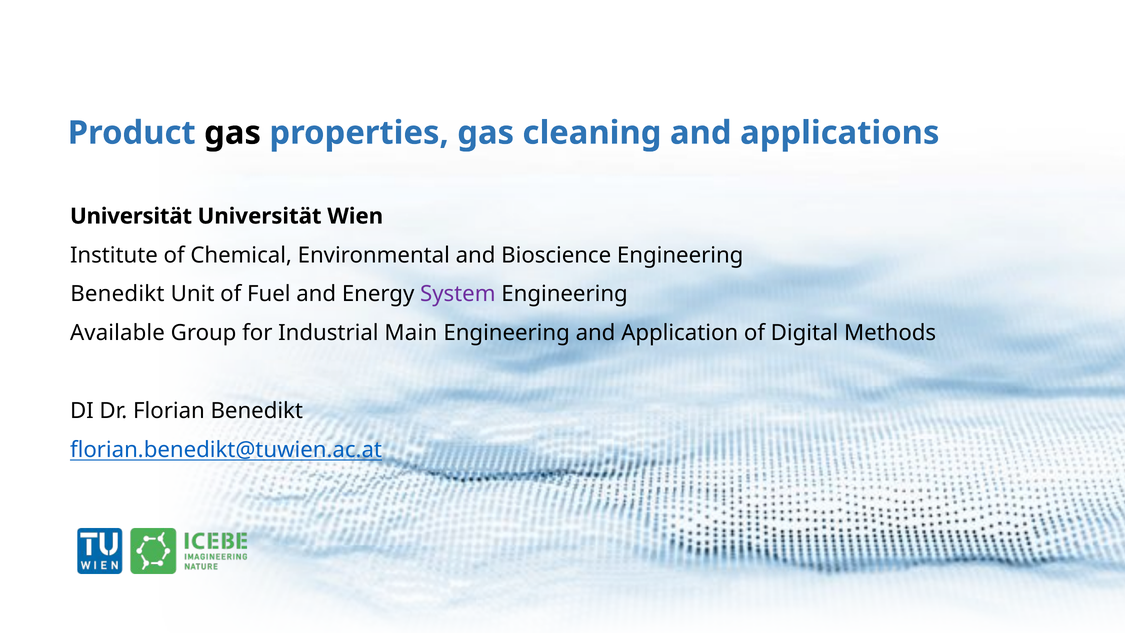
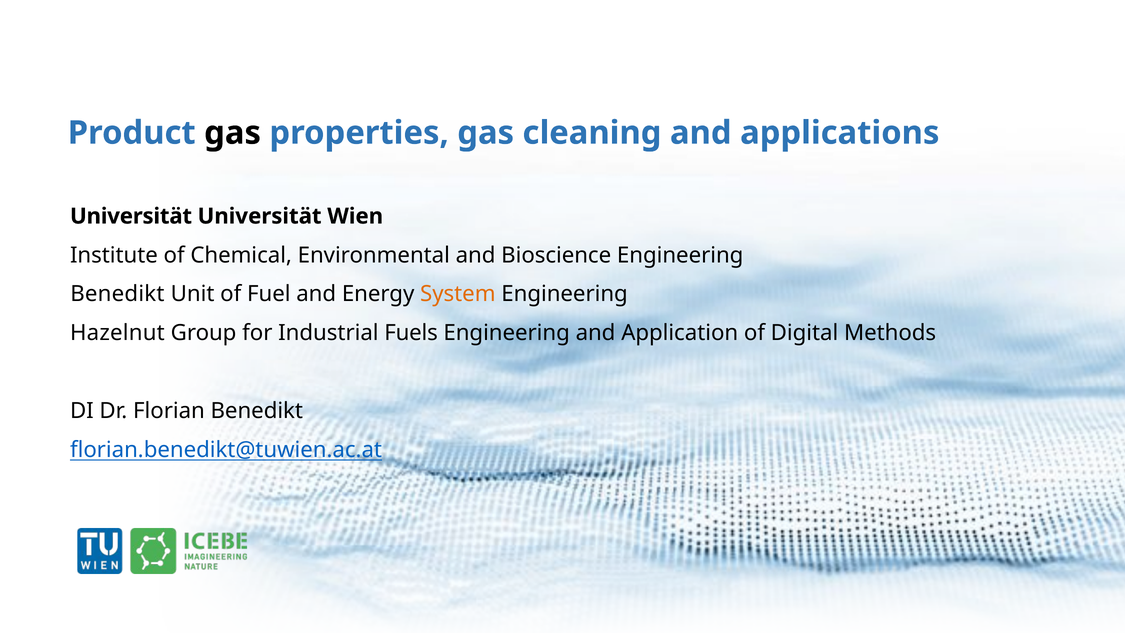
System colour: purple -> orange
Available: Available -> Hazelnut
Main: Main -> Fuels
